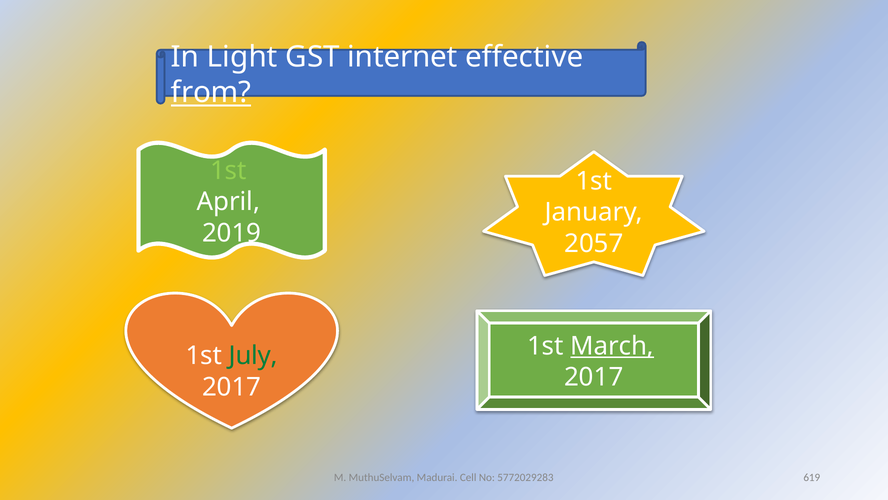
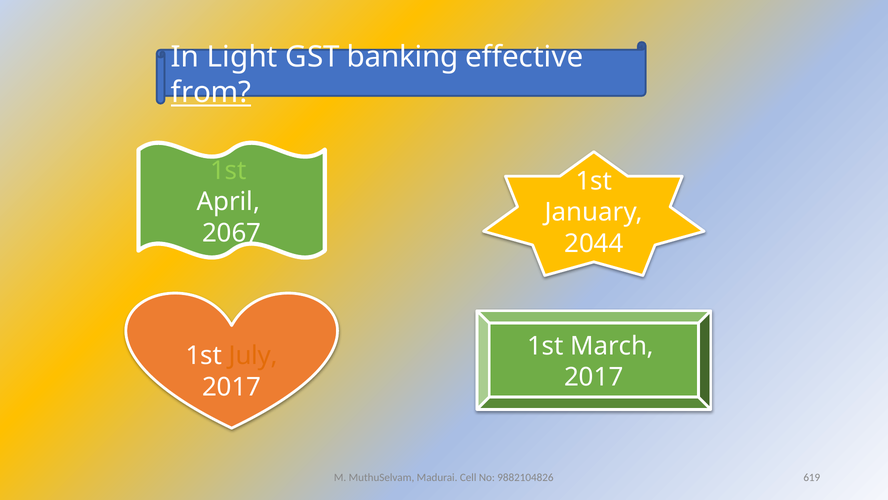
internet: internet -> banking
2019: 2019 -> 2067
2057: 2057 -> 2044
March underline: present -> none
July colour: green -> orange
5772029283: 5772029283 -> 9882104826
